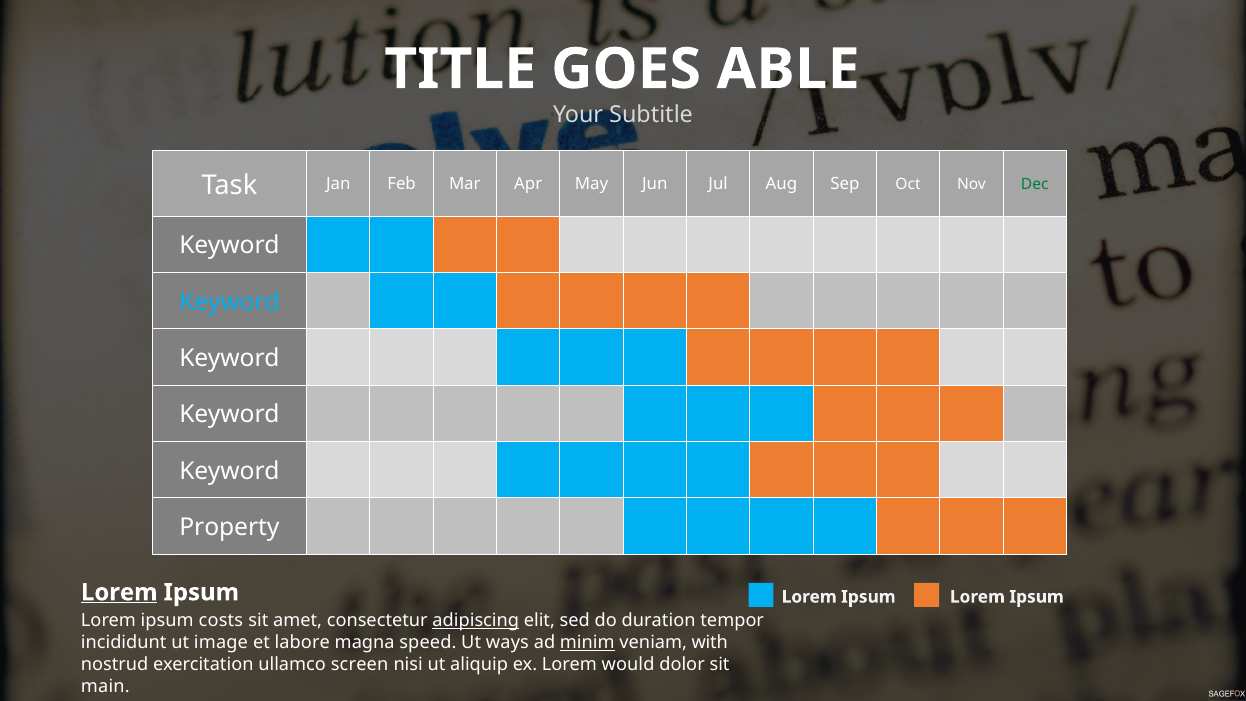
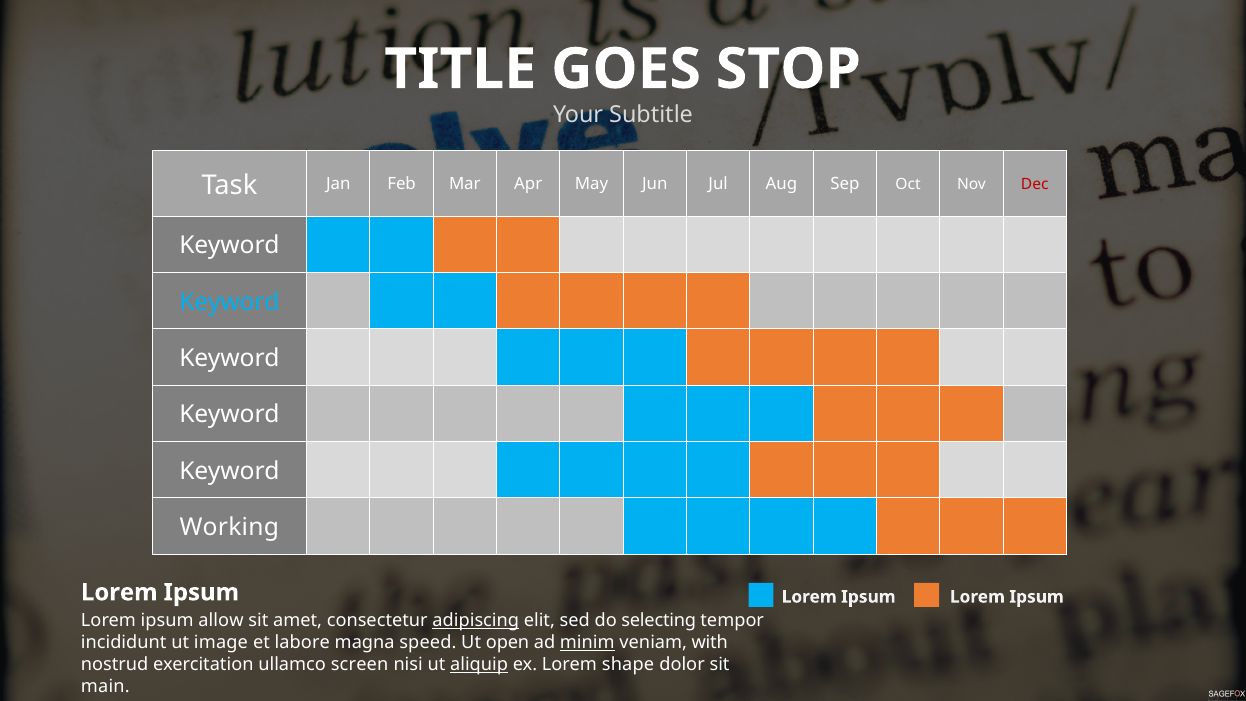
ABLE: ABLE -> STOP
Dec colour: green -> red
Property: Property -> Working
Lorem at (119, 592) underline: present -> none
costs: costs -> allow
duration: duration -> selecting
ways: ways -> open
aliquip underline: none -> present
would: would -> shape
